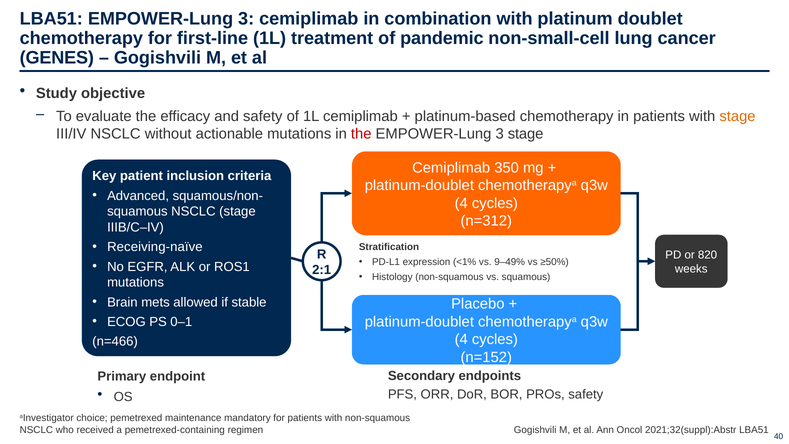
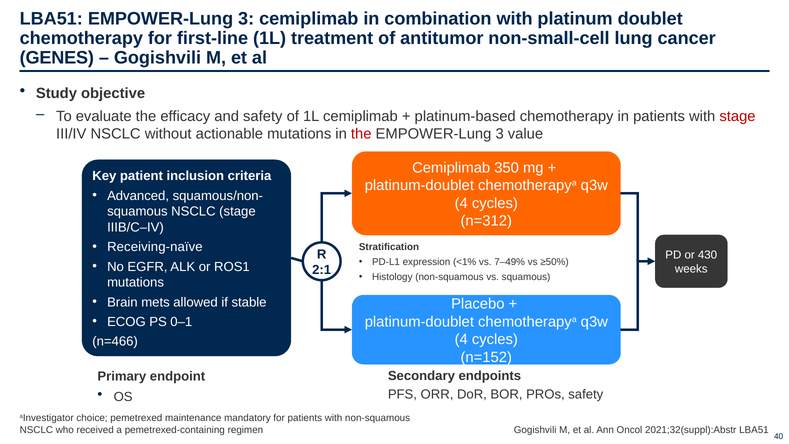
pandemic: pandemic -> antitumor
stage at (738, 116) colour: orange -> red
3 stage: stage -> value
820: 820 -> 430
9–49%: 9–49% -> 7–49%
